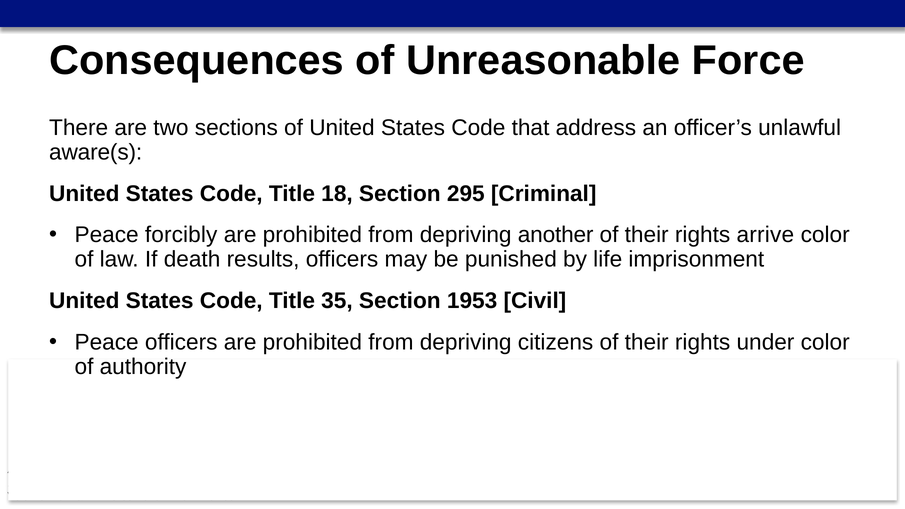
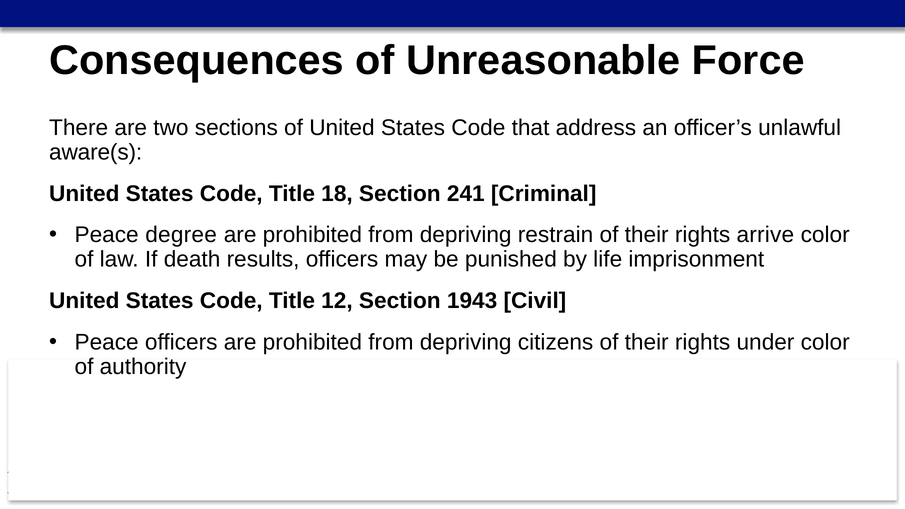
295: 295 -> 241
forcibly: forcibly -> degree
another: another -> restrain
35: 35 -> 12
1953: 1953 -> 1943
